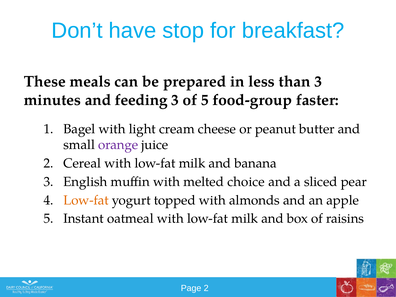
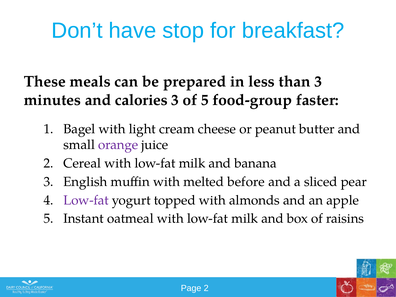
feeding: feeding -> calories
choice: choice -> before
Low-fat at (86, 200) colour: orange -> purple
